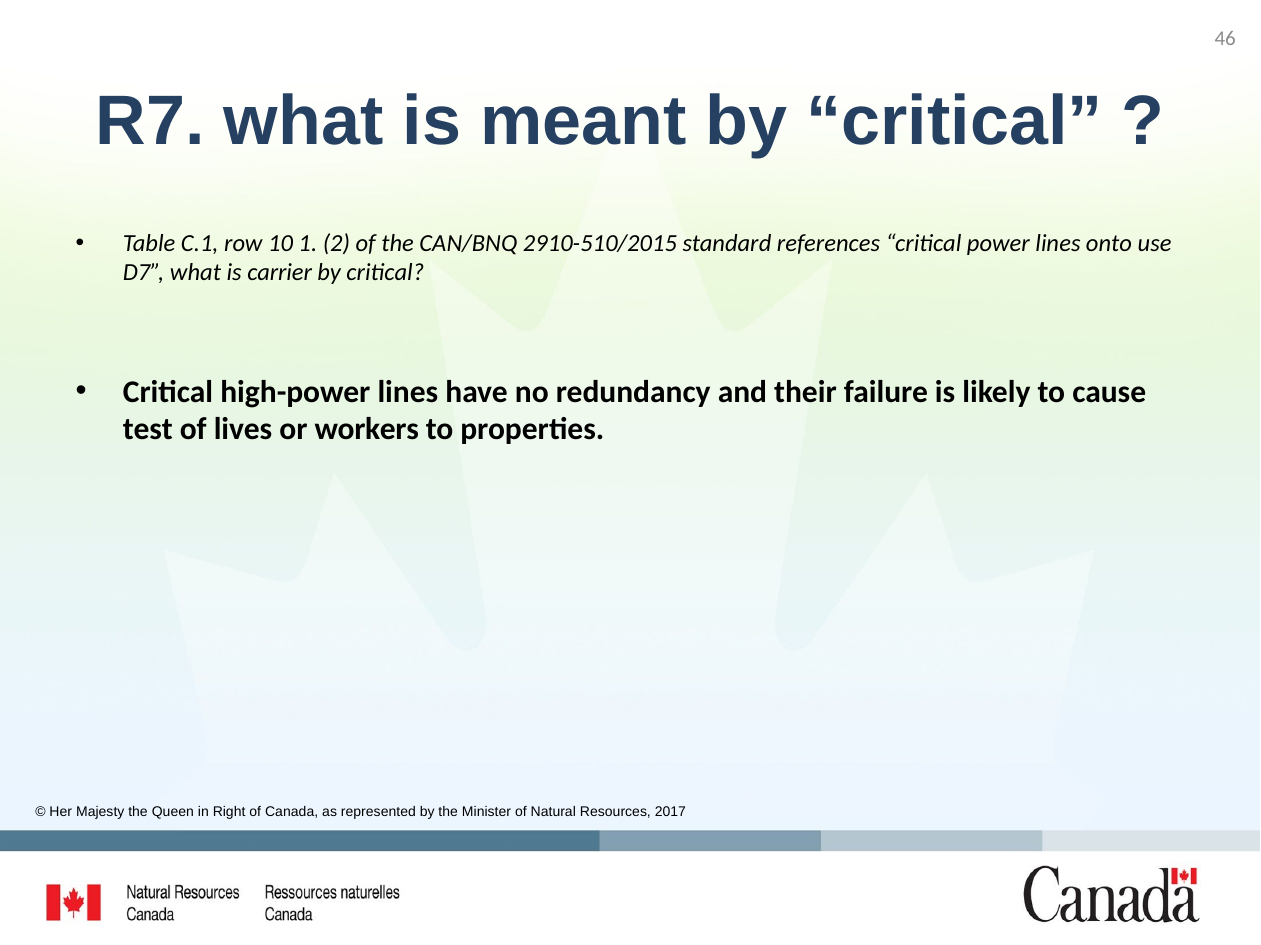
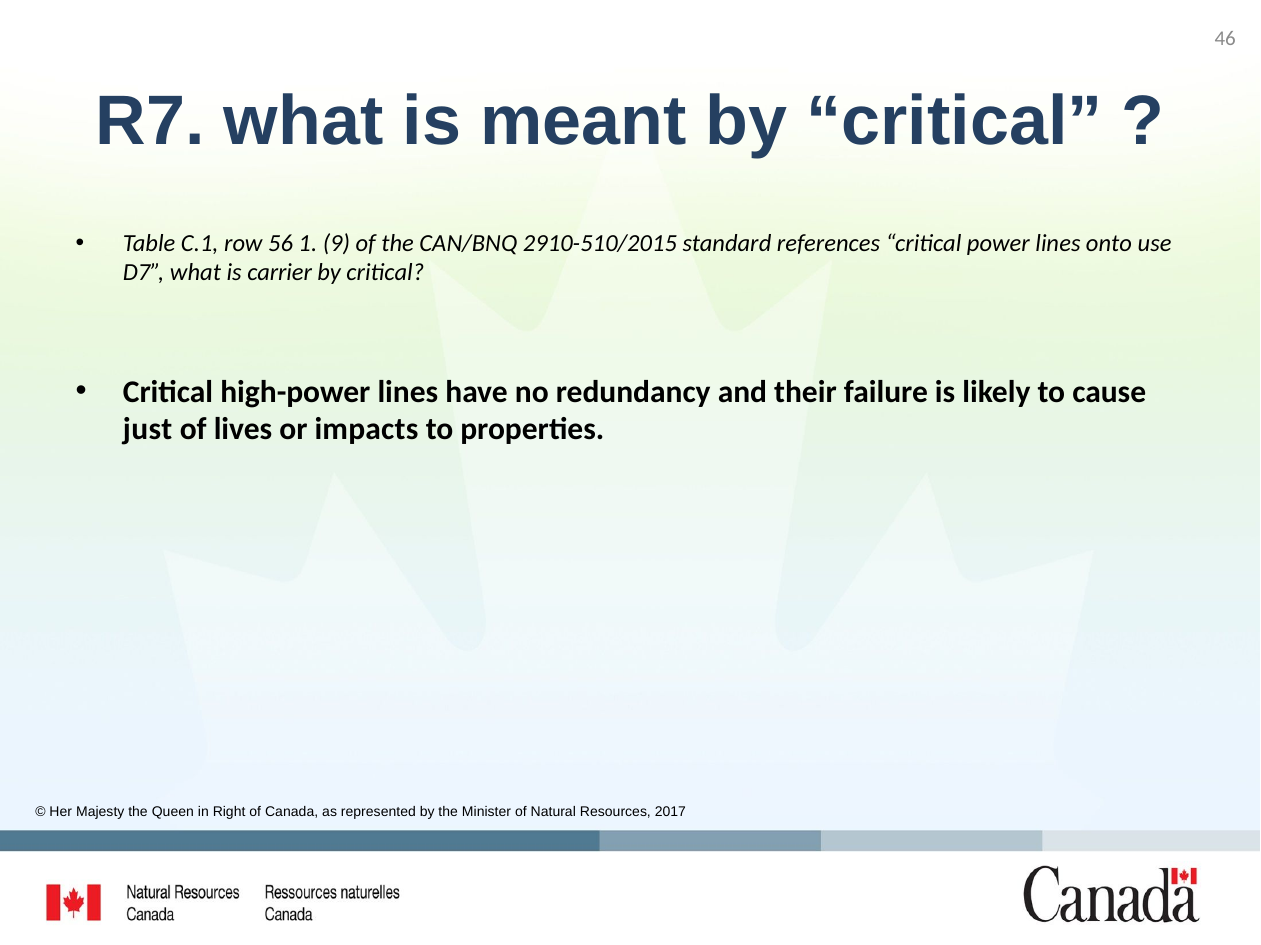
10: 10 -> 56
2: 2 -> 9
test: test -> just
workers: workers -> impacts
